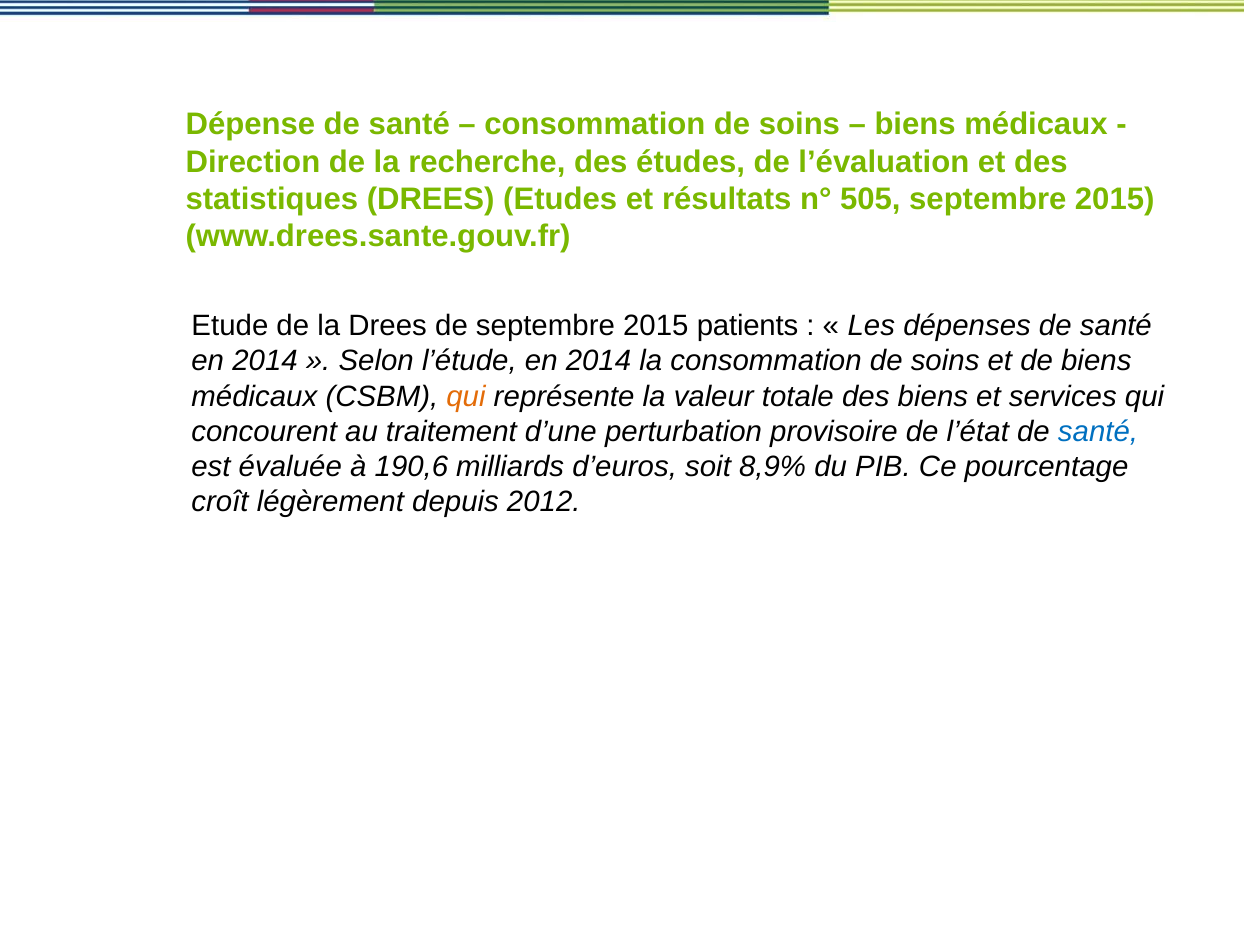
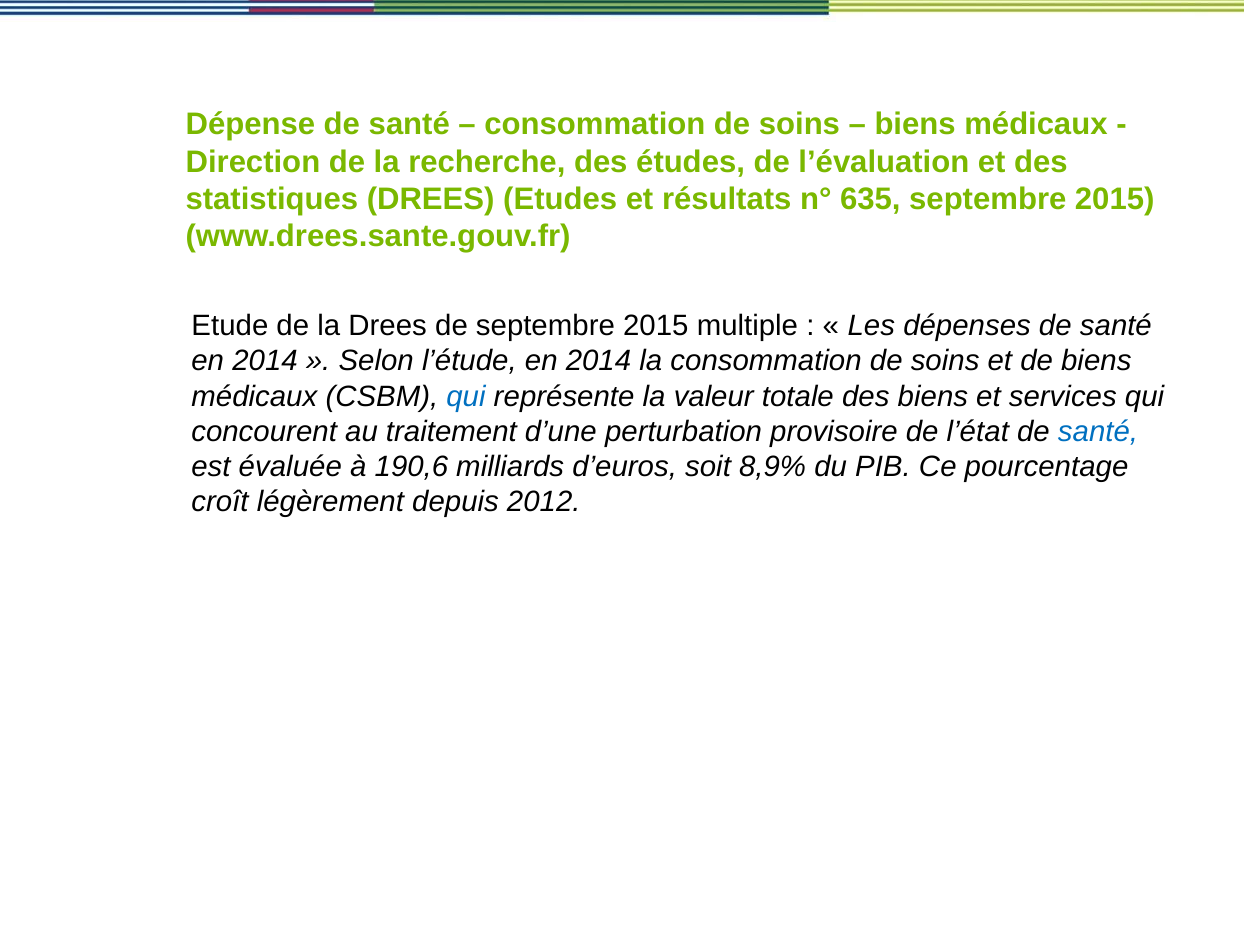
505: 505 -> 635
patients: patients -> multiple
qui at (466, 396) colour: orange -> blue
